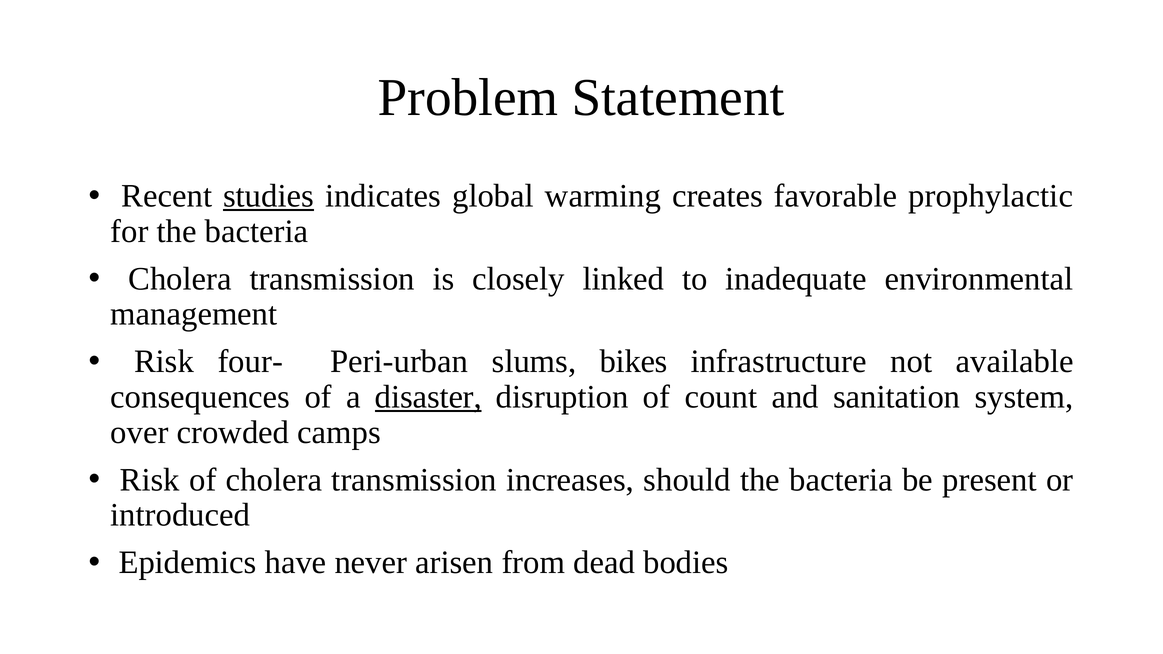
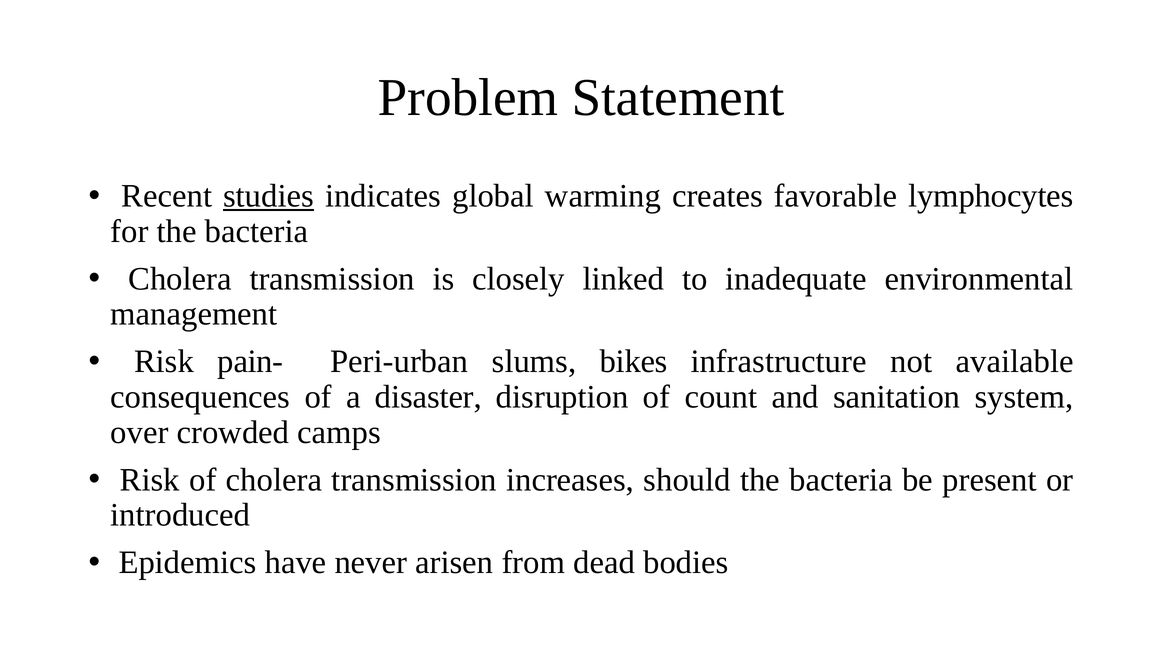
prophylactic: prophylactic -> lymphocytes
four-: four- -> pain-
disaster underline: present -> none
